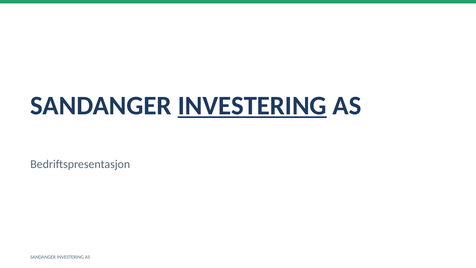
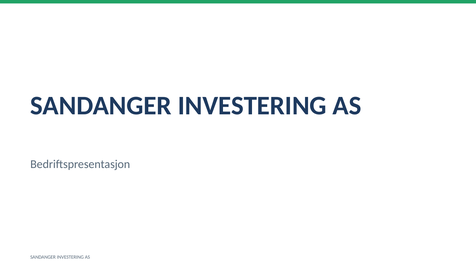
INVESTERING at (252, 106) underline: present -> none
